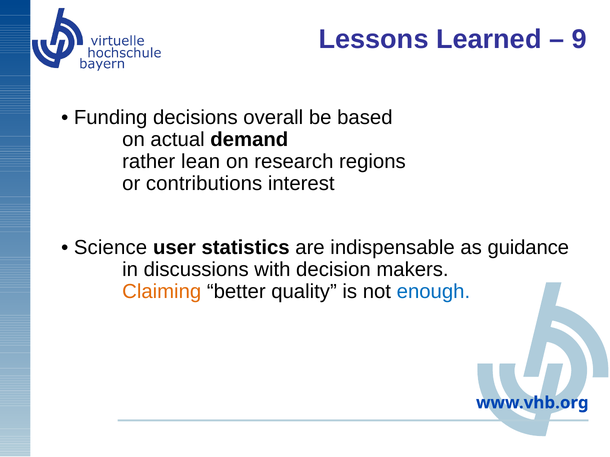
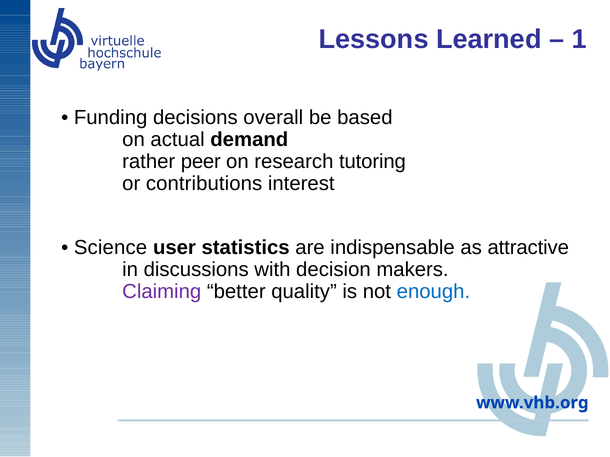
9: 9 -> 1
lean: lean -> peer
regions: regions -> tutoring
guidance: guidance -> attractive
Claiming colour: orange -> purple
